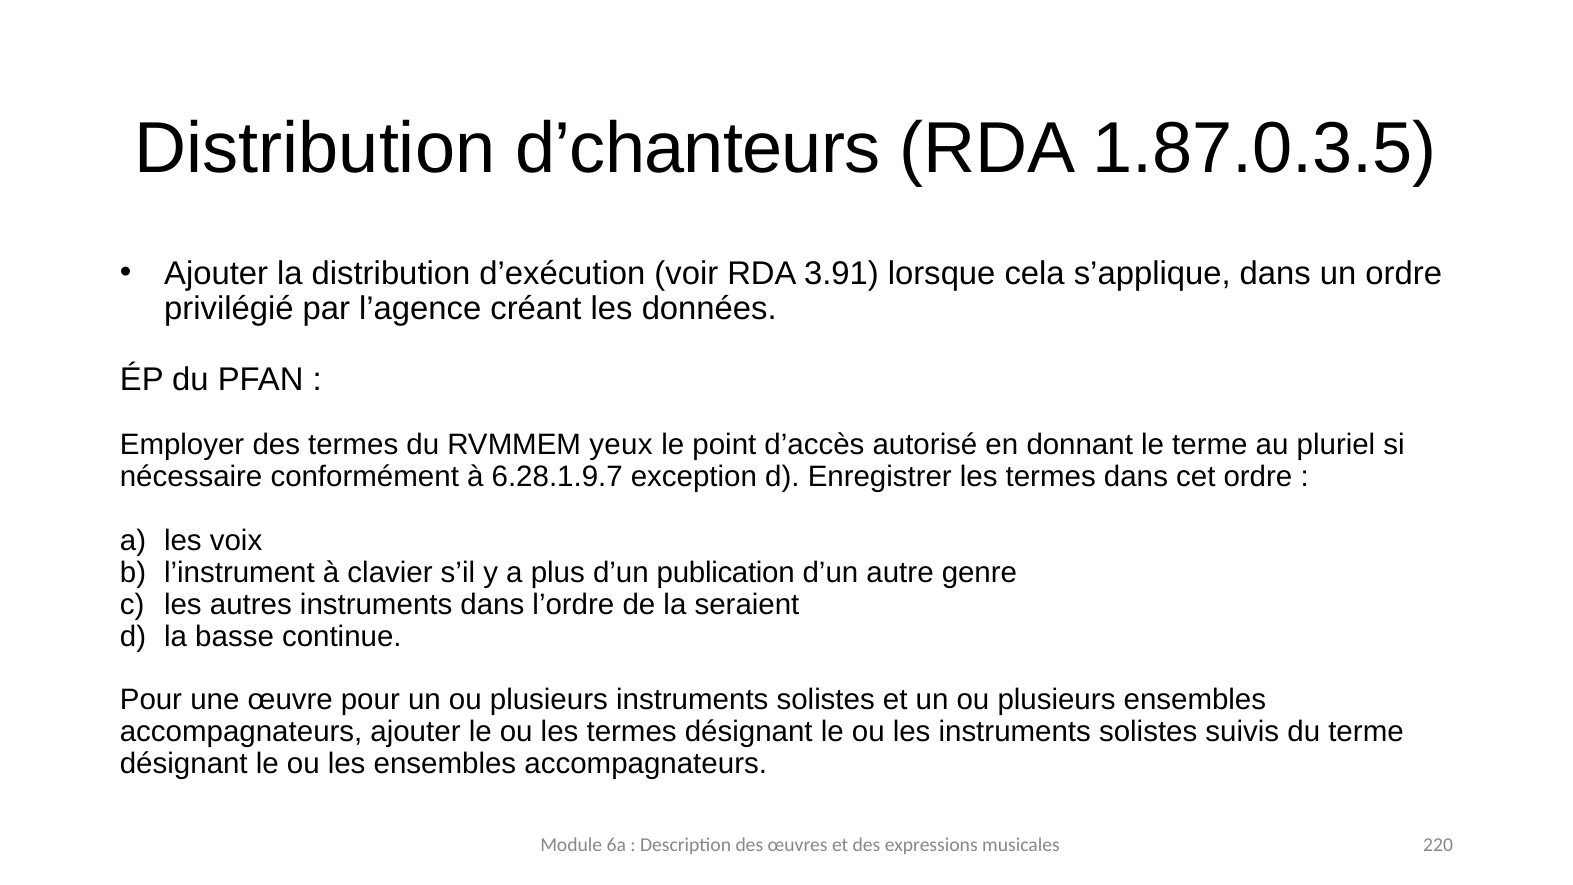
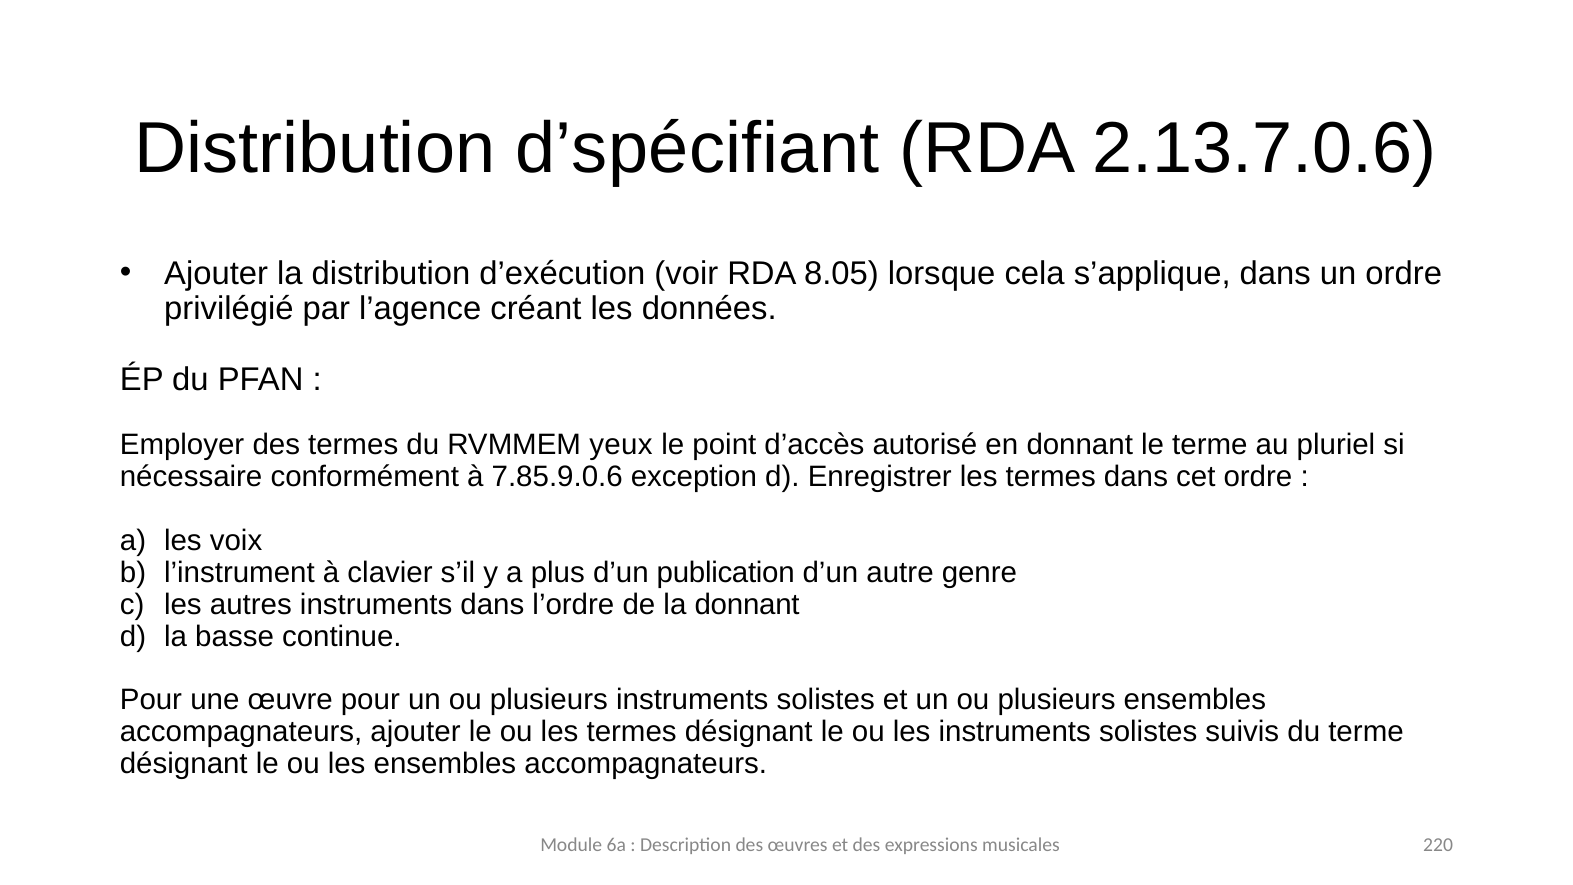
d’chanteurs: d’chanteurs -> d’spécifiant
1.87.0.3.5: 1.87.0.3.5 -> 2.13.7.0.6
3.91: 3.91 -> 8.05
6.28.1.9.7: 6.28.1.9.7 -> 7.85.9.0.6
la seraient: seraient -> donnant
